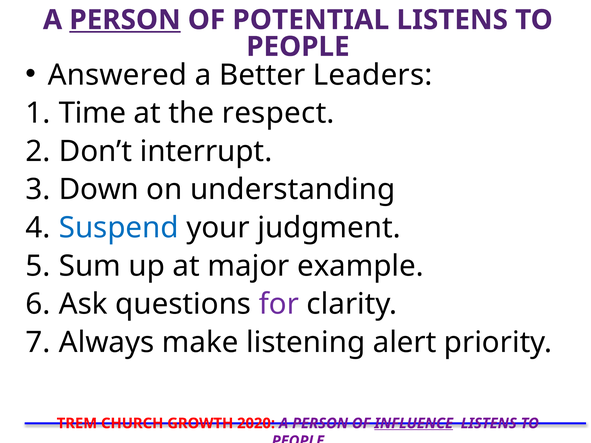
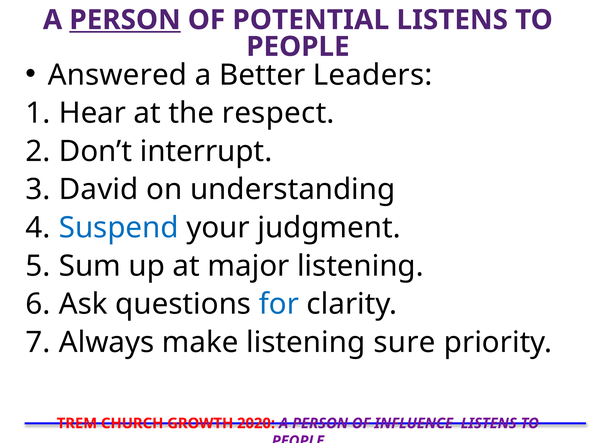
Time: Time -> Hear
Down: Down -> David
major example: example -> listening
for colour: purple -> blue
alert: alert -> sure
INFLUENCE underline: present -> none
